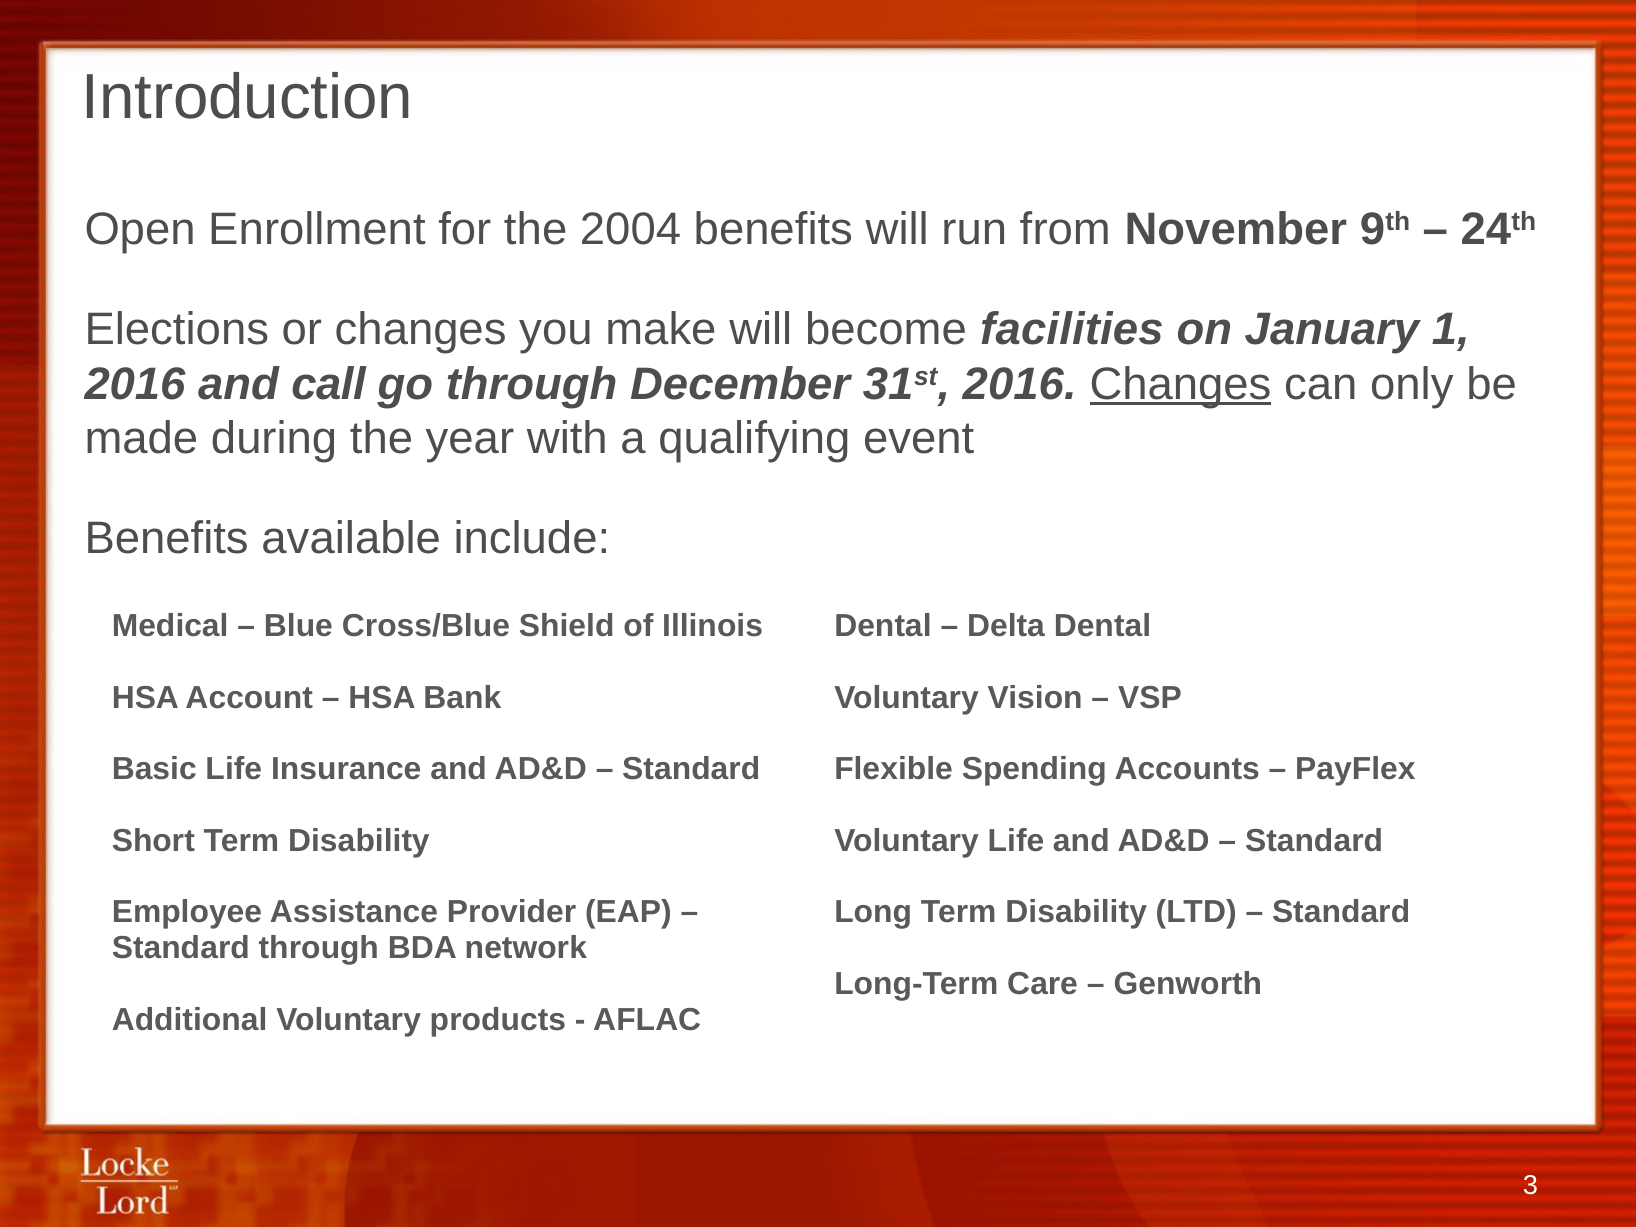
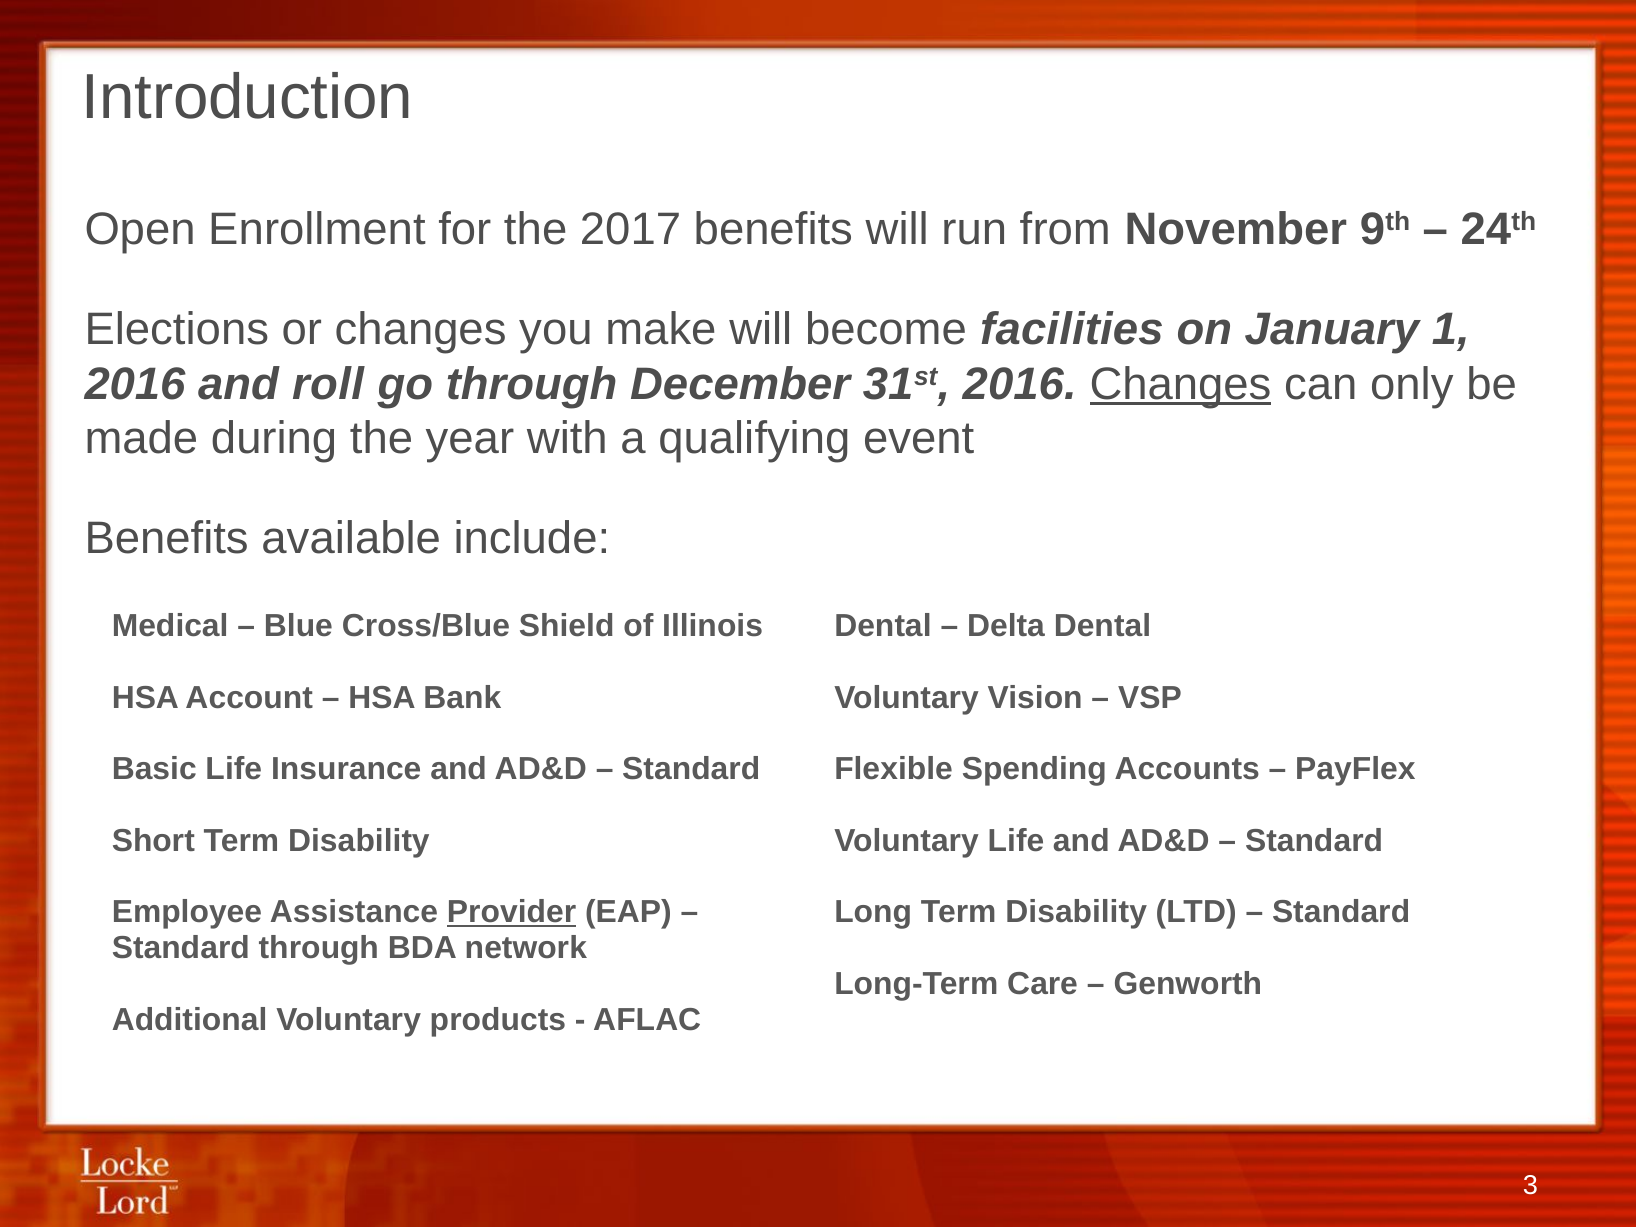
2004: 2004 -> 2017
call: call -> roll
Provider underline: none -> present
